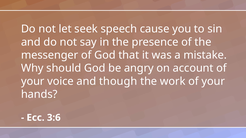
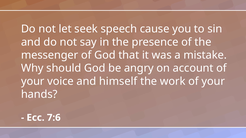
though: though -> himself
3:6: 3:6 -> 7:6
